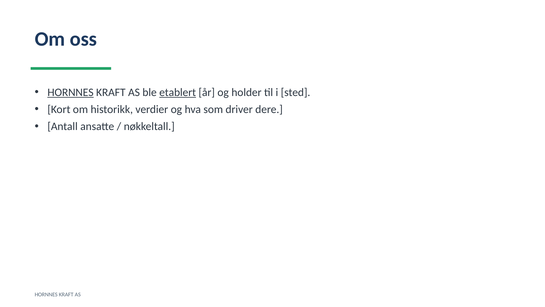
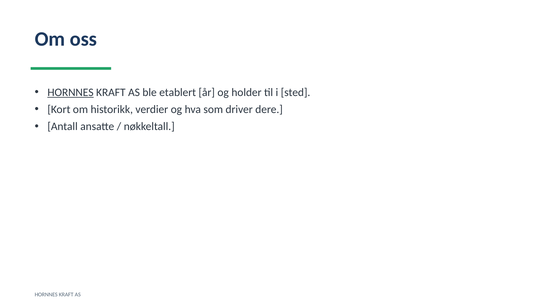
etablert underline: present -> none
